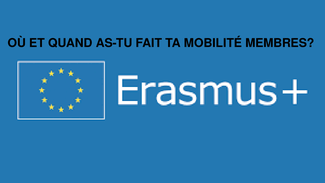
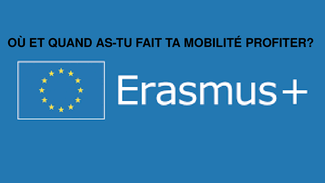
MEMBRES: MEMBRES -> PROFITER
